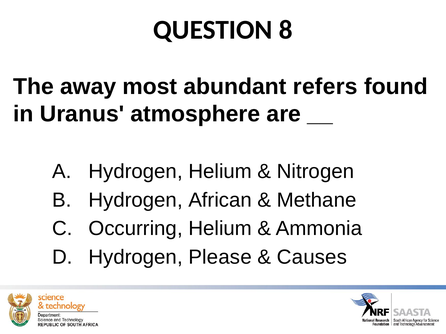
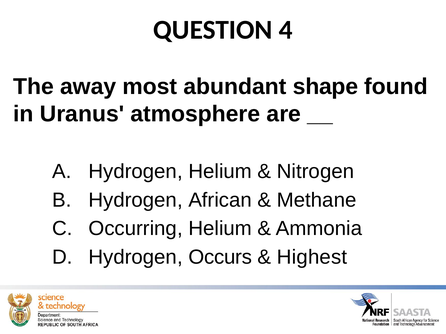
8: 8 -> 4
refers: refers -> shape
Please: Please -> Occurs
Causes: Causes -> Highest
